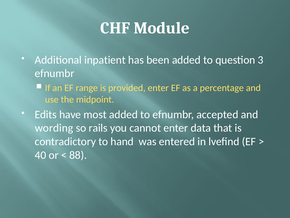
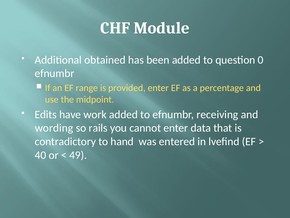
inpatient: inpatient -> obtained
3: 3 -> 0
most: most -> work
accepted: accepted -> receiving
88: 88 -> 49
